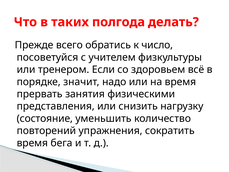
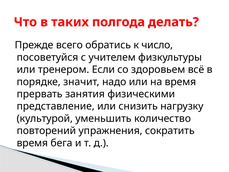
представления: представления -> представление
состояние: состояние -> культурой
